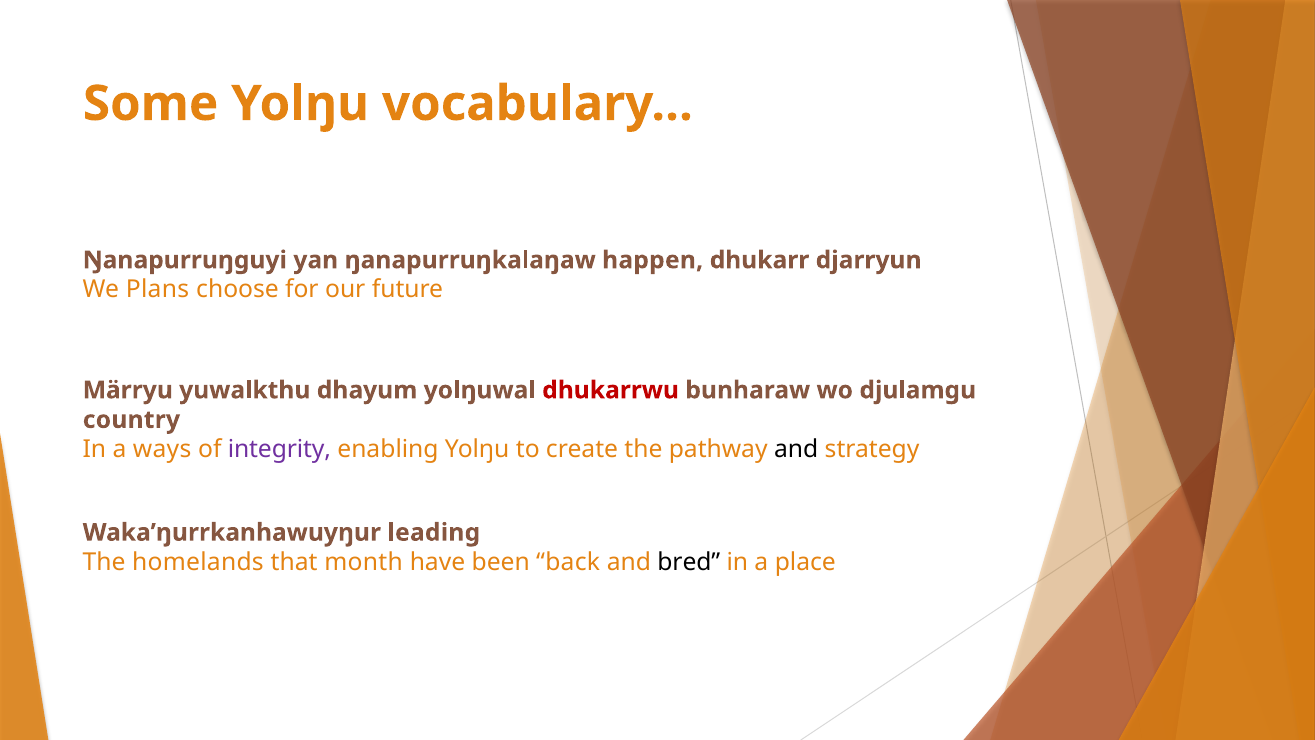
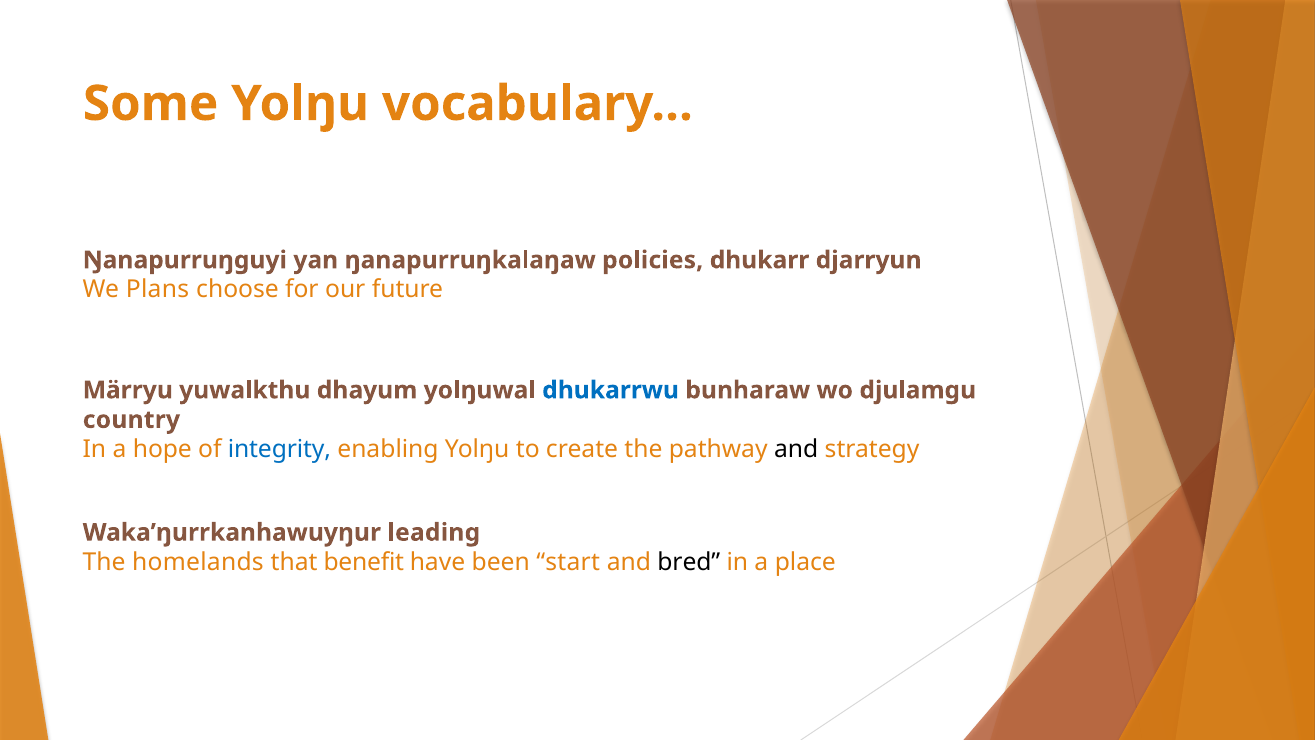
happen: happen -> policies
dhukarrwu colour: red -> blue
ways: ways -> hope
integrity colour: purple -> blue
month: month -> benefit
back: back -> start
